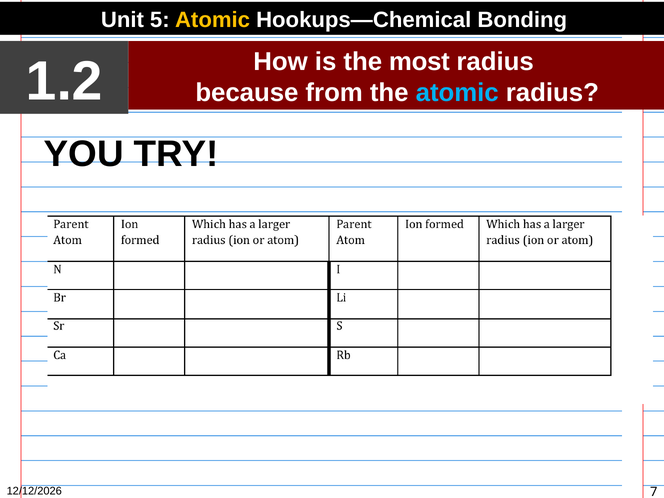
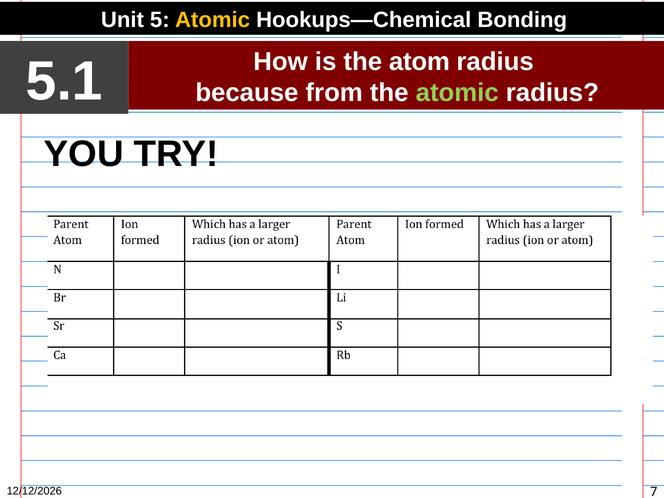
1.2: 1.2 -> 5.1
most: most -> atom
atomic at (457, 93) colour: light blue -> light green
